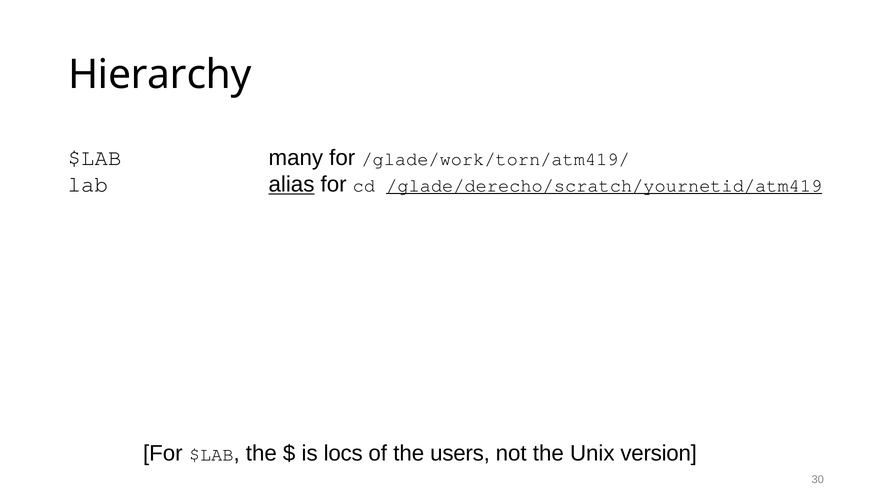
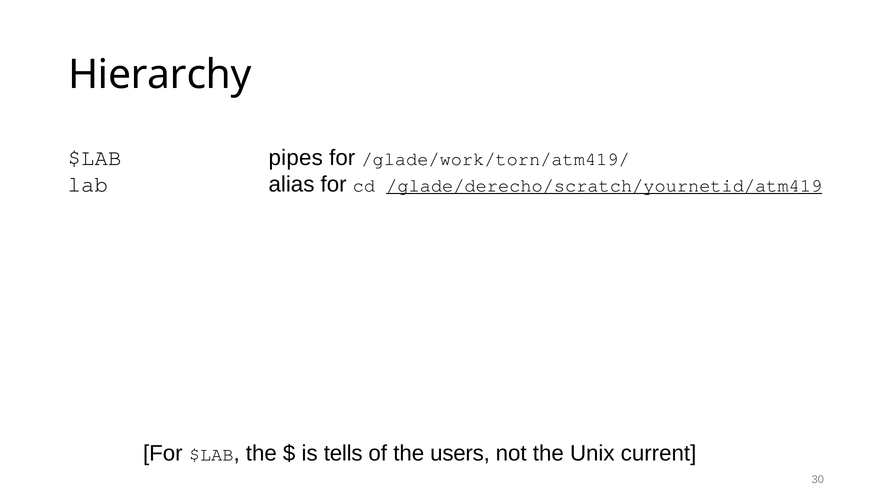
many: many -> pipes
alias underline: present -> none
locs: locs -> tells
version: version -> current
